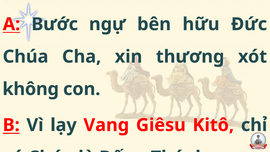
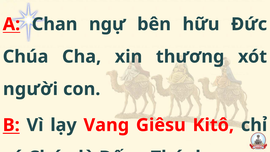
Bước: Bước -> Chan
không: không -> người
